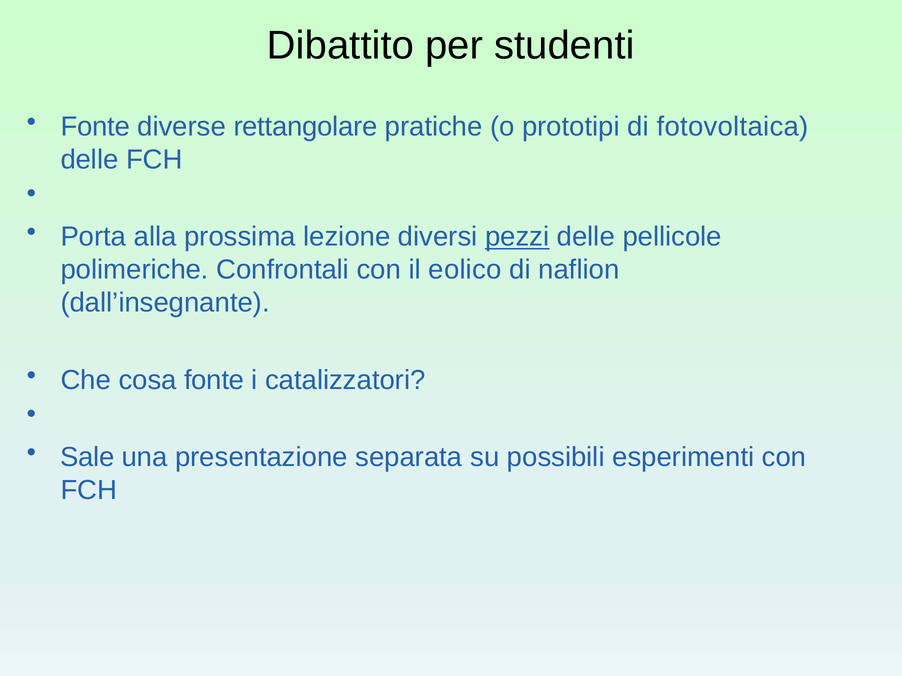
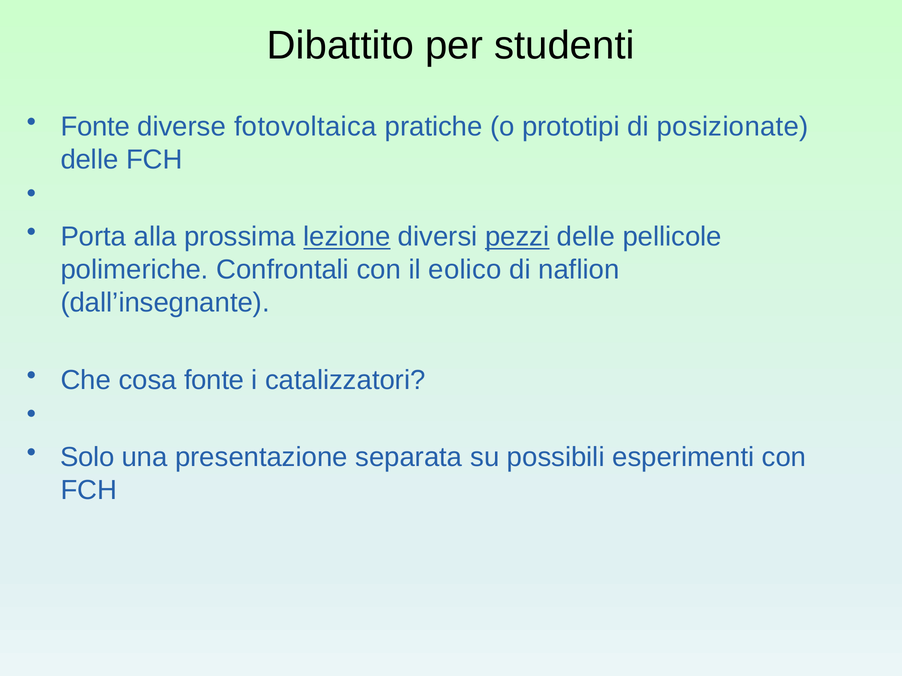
rettangolare: rettangolare -> fotovoltaica
fotovoltaica: fotovoltaica -> posizionate
lezione underline: none -> present
Sale: Sale -> Solo
